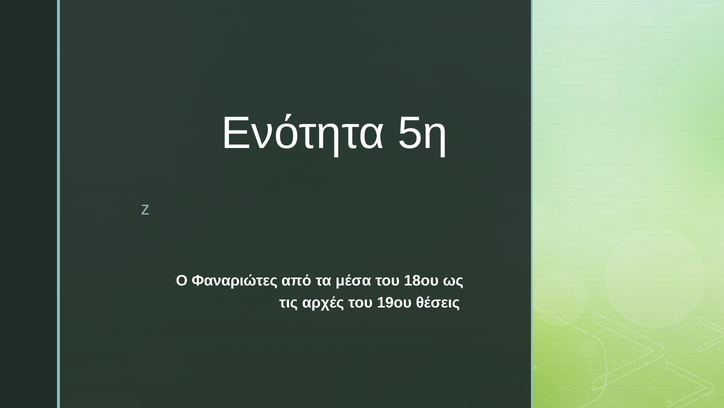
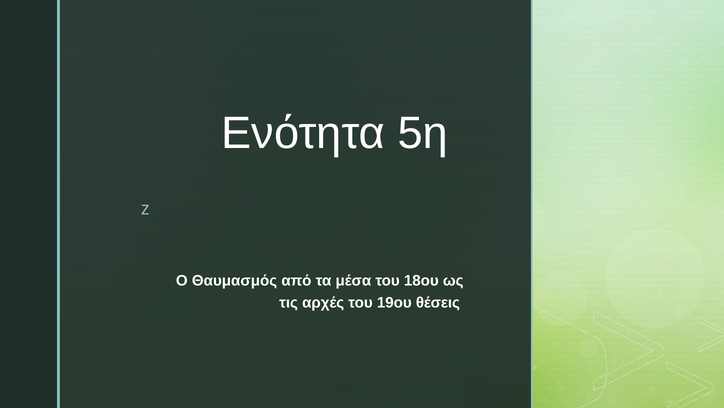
Φαναριώτες: Φαναριώτες -> Θαυμασμός
